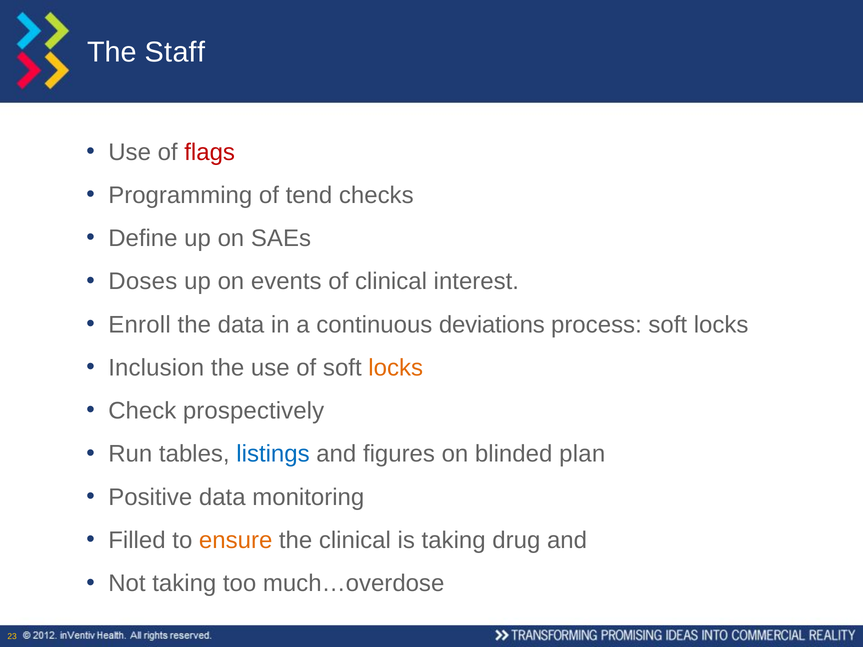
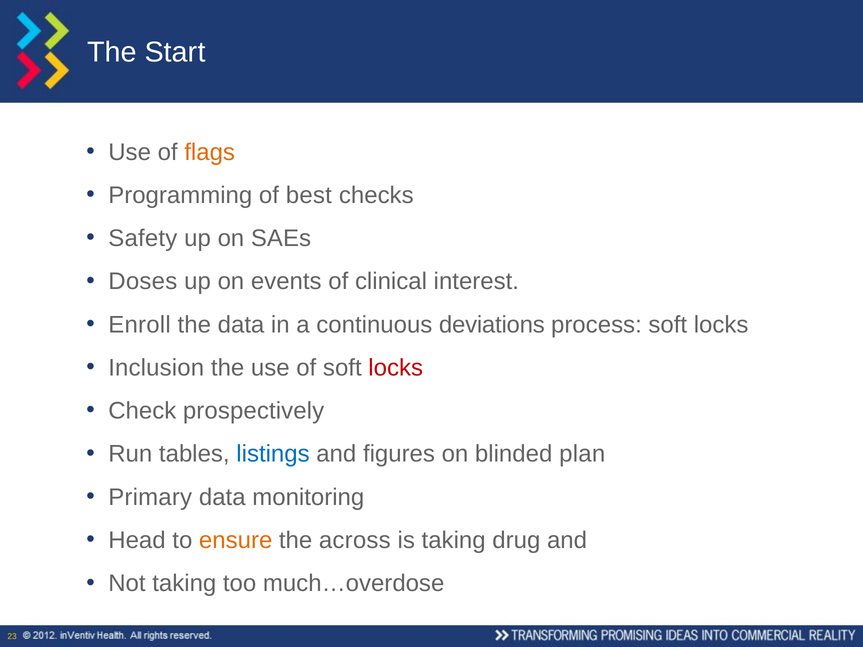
Staff: Staff -> Start
flags colour: red -> orange
tend: tend -> best
Define: Define -> Safety
locks at (396, 368) colour: orange -> red
Positive: Positive -> Primary
Filled: Filled -> Head
the clinical: clinical -> across
